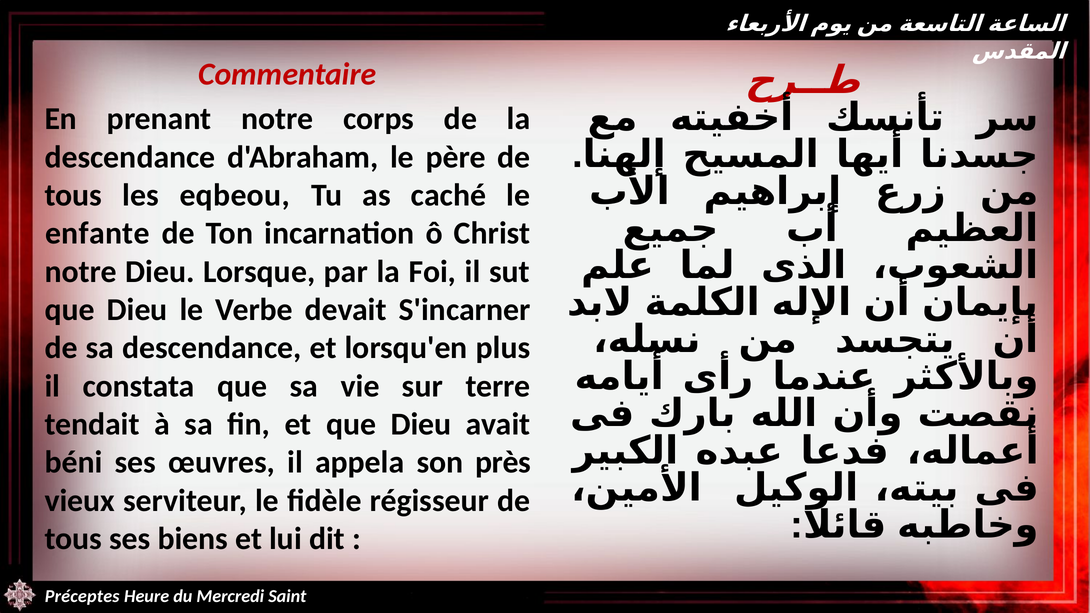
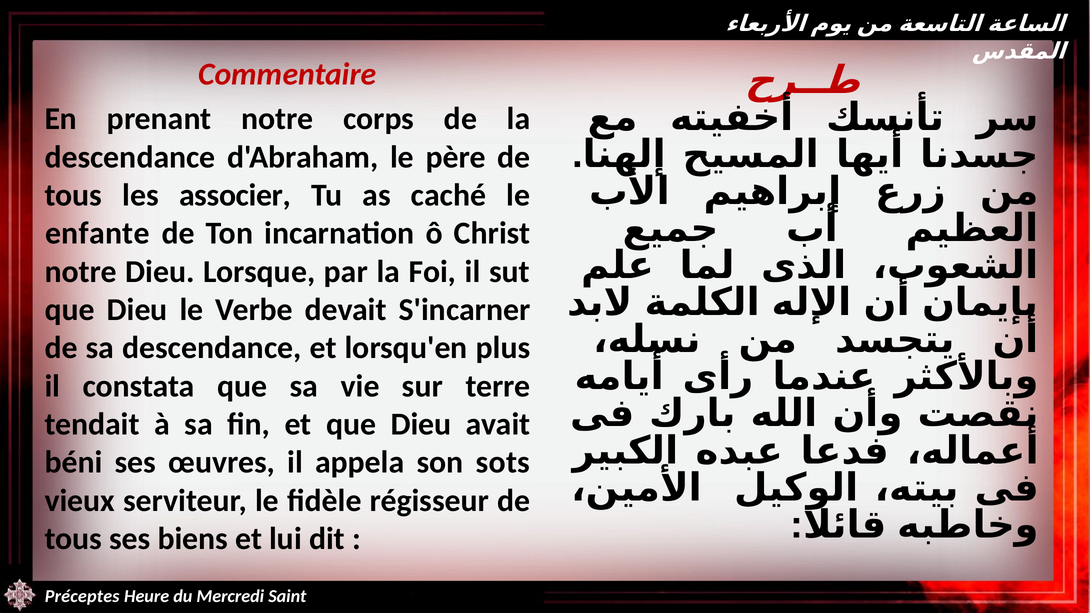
eqbeou: eqbeou -> associer
près: près -> sots
